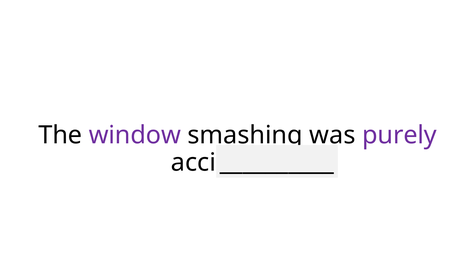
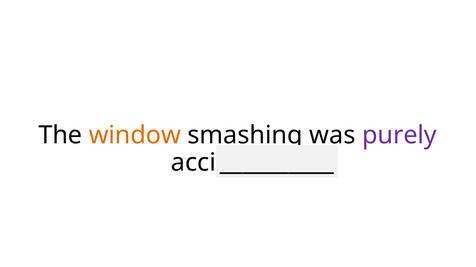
window colour: purple -> orange
